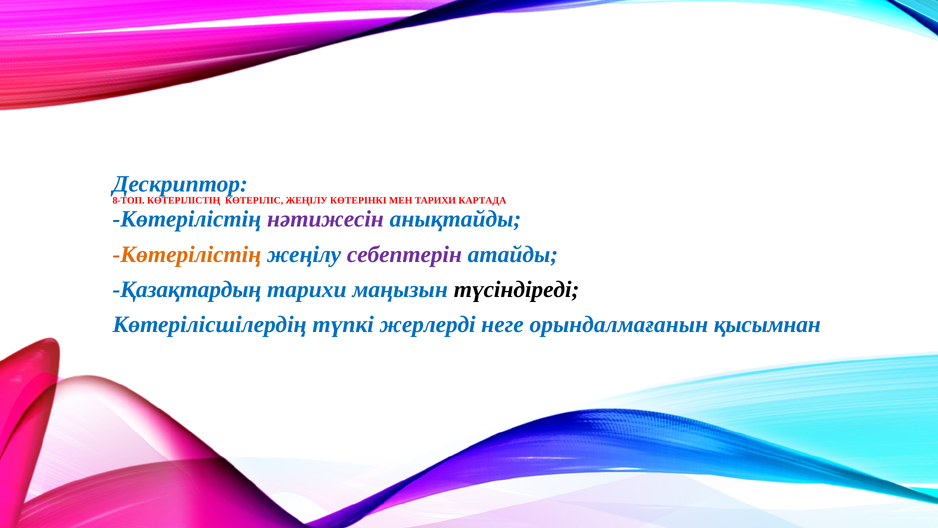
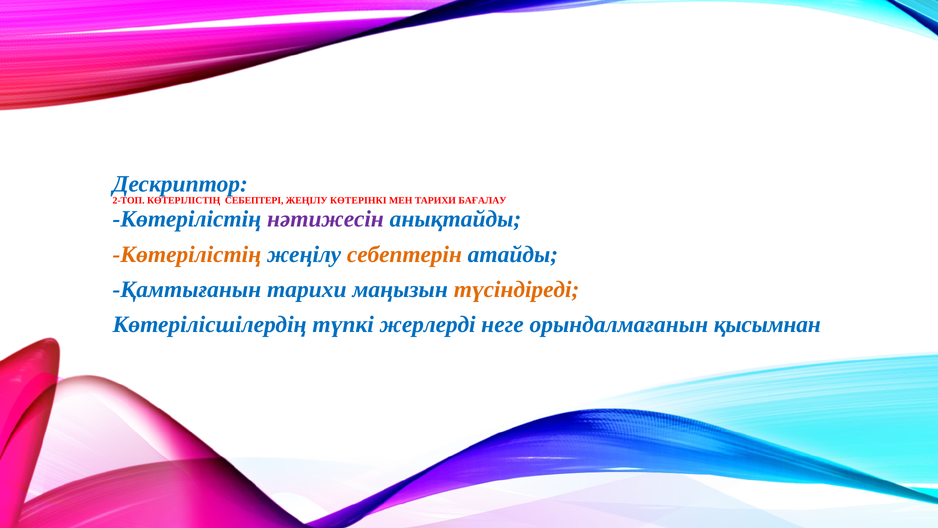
8-ТОП: 8-ТОП -> 2-ТОП
КӨТЕРІЛІС: КӨТЕРІЛІС -> СЕБЕПТЕРІ
КАРТАДА: КАРТАДА -> БАҒАЛАУ
себептерін colour: purple -> orange
Қазақтардың: Қазақтардың -> Қамтығанын
түсіндіреді colour: black -> orange
